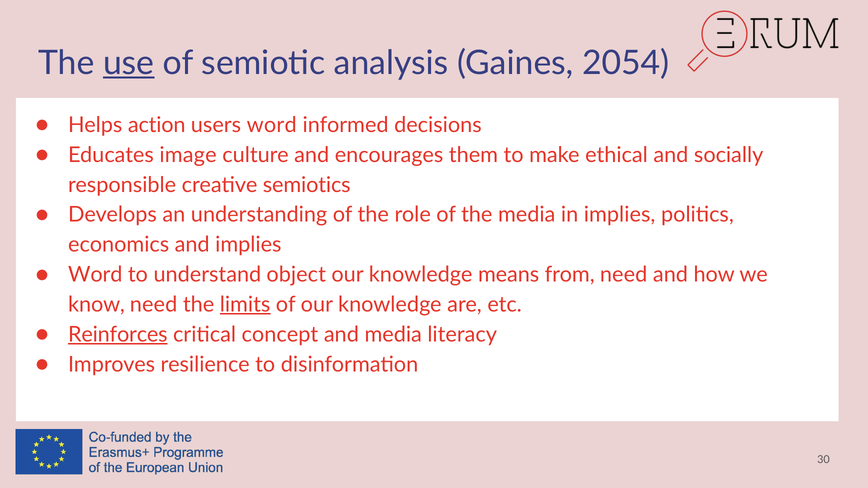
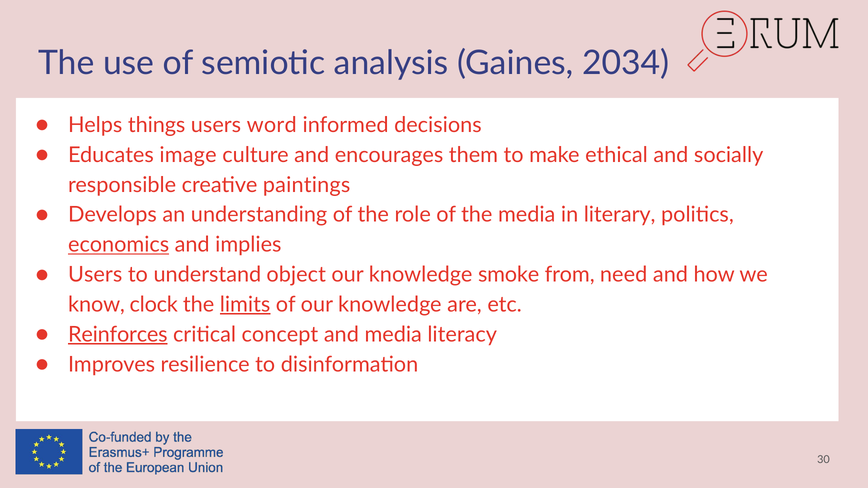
use underline: present -> none
2054: 2054 -> 2034
action: action -> things
semiotics: semiotics -> paintings
in implies: implies -> literary
economics underline: none -> present
Word at (95, 275): Word -> Users
means: means -> smoke
know need: need -> clock
